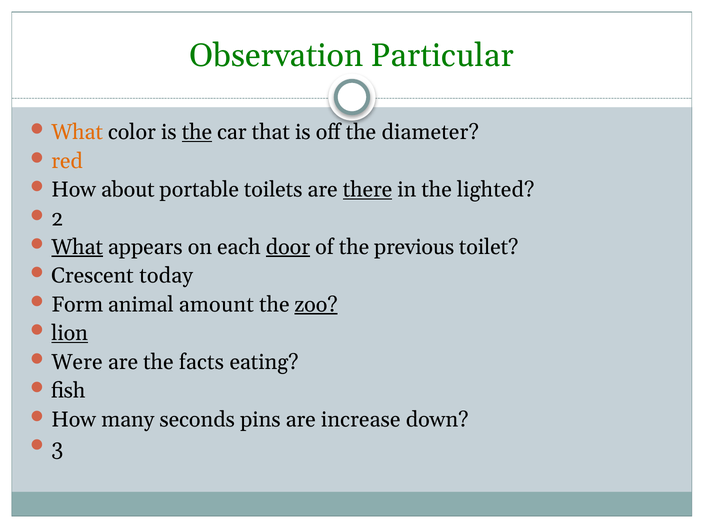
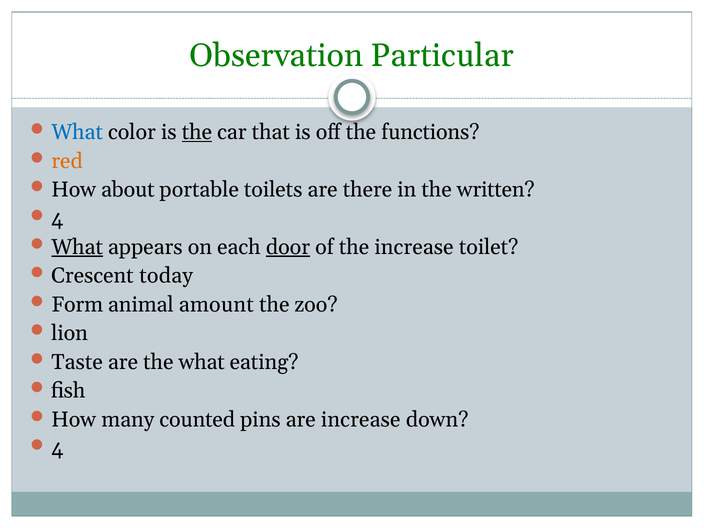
What at (77, 132) colour: orange -> blue
diameter: diameter -> functions
there underline: present -> none
lighted: lighted -> written
2 at (57, 218): 2 -> 4
the previous: previous -> increase
zoo underline: present -> none
lion underline: present -> none
Were: Were -> Taste
the facts: facts -> what
seconds: seconds -> counted
3 at (57, 448): 3 -> 4
